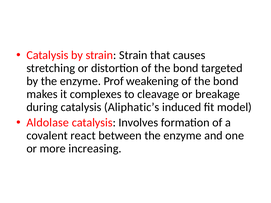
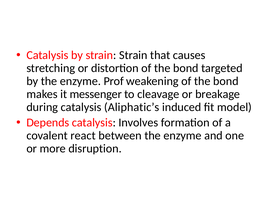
complexes: complexes -> messenger
Aldolase: Aldolase -> Depends
increasing: increasing -> disruption
